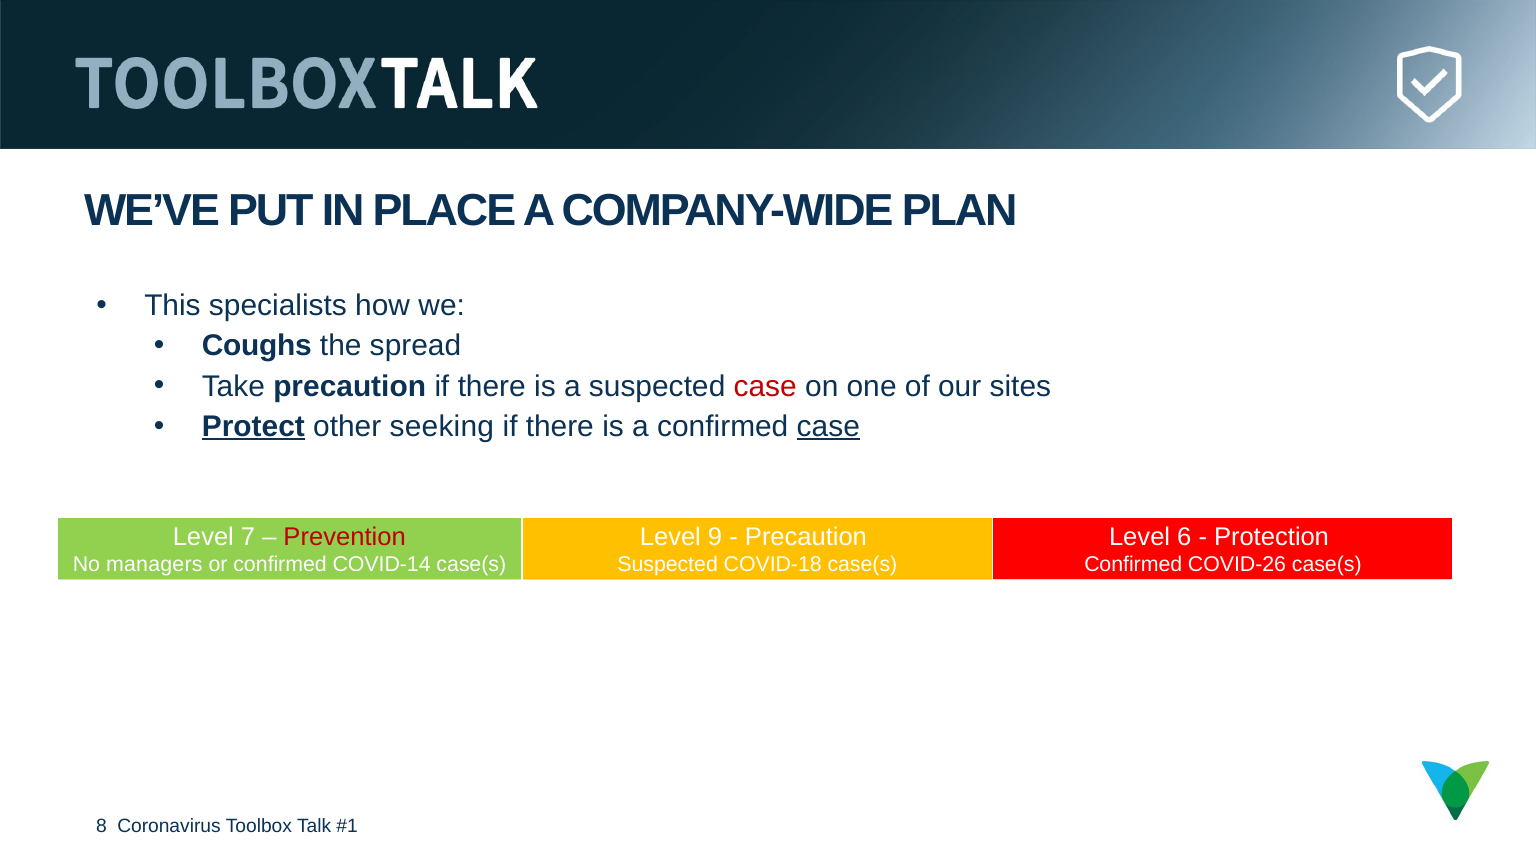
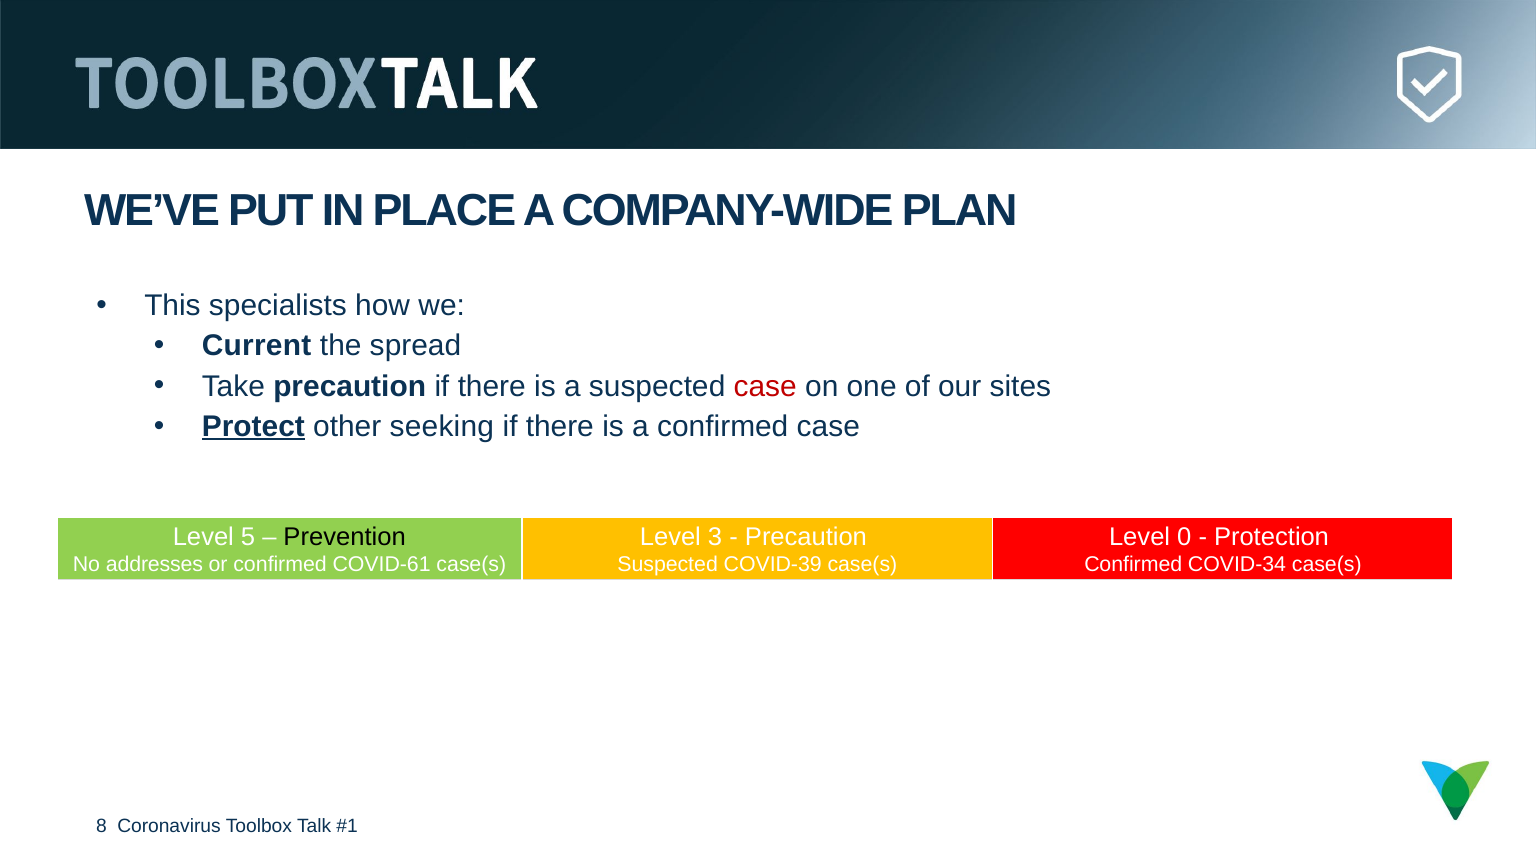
Coughs: Coughs -> Current
case at (828, 426) underline: present -> none
7: 7 -> 5
Prevention colour: red -> black
9: 9 -> 3
6: 6 -> 0
managers: managers -> addresses
COVID-14: COVID-14 -> COVID-61
COVID-18: COVID-18 -> COVID-39
COVID-26: COVID-26 -> COVID-34
